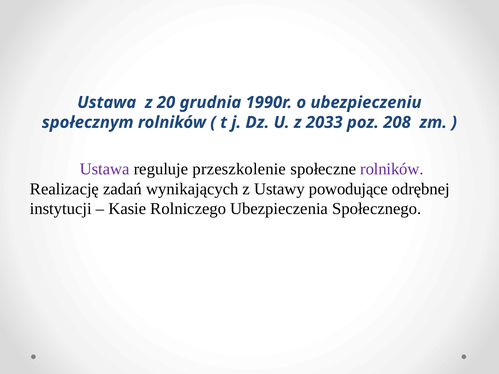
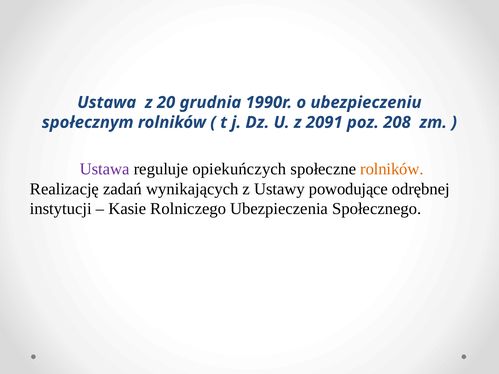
2033: 2033 -> 2091
przeszkolenie: przeszkolenie -> opiekuńczych
rolników at (392, 169) colour: purple -> orange
